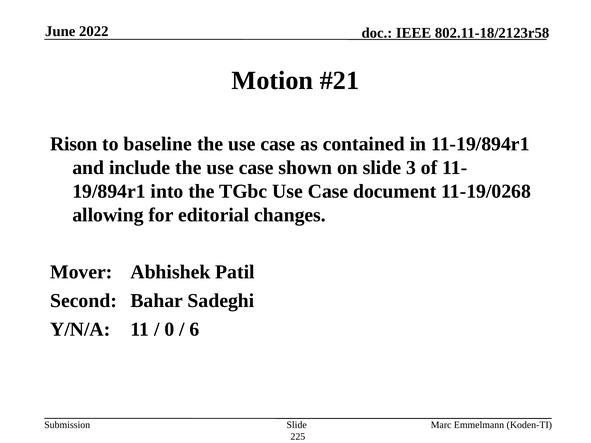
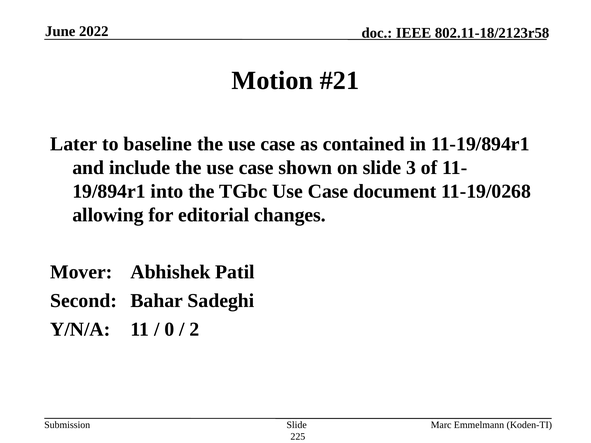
Rison: Rison -> Later
6: 6 -> 2
